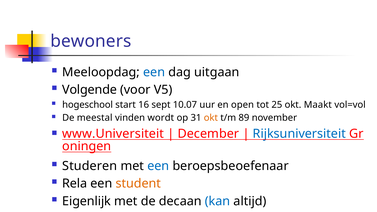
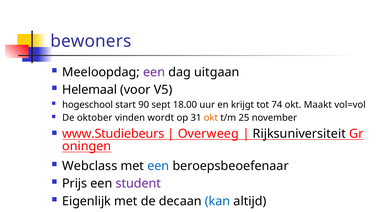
een at (154, 72) colour: blue -> purple
Volgende: Volgende -> Helemaal
16: 16 -> 90
10.07: 10.07 -> 18.00
open: open -> krijgt
25: 25 -> 74
meestal: meestal -> oktober
89: 89 -> 25
www.Universiteit: www.Universiteit -> www.Studiebeurs
December: December -> Overweeg
Rijksuniversiteit colour: blue -> black
Studeren: Studeren -> Webclass
Rela: Rela -> Prijs
student colour: orange -> purple
